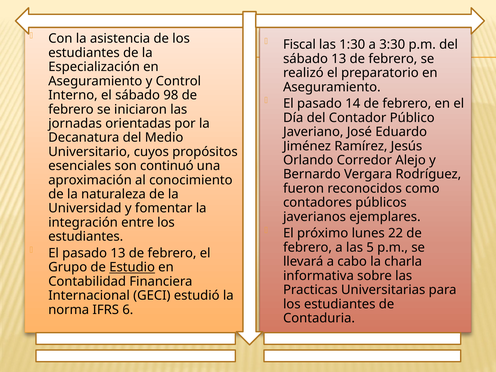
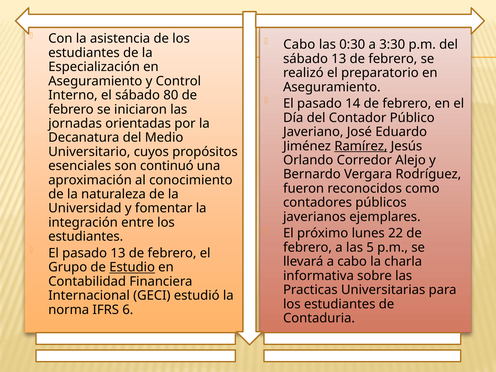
Fiscal at (299, 45): Fiscal -> Cabo
1:30: 1:30 -> 0:30
98: 98 -> 80
Ramírez underline: none -> present
